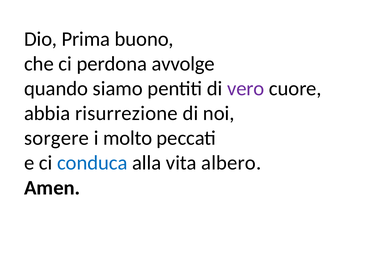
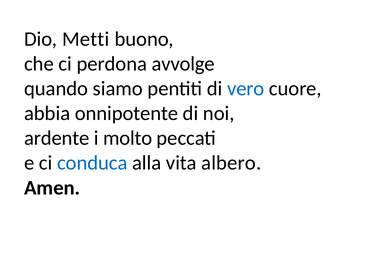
Prima: Prima -> Metti
vero colour: purple -> blue
risurrezione: risurrezione -> onnipotente
sorgere: sorgere -> ardente
